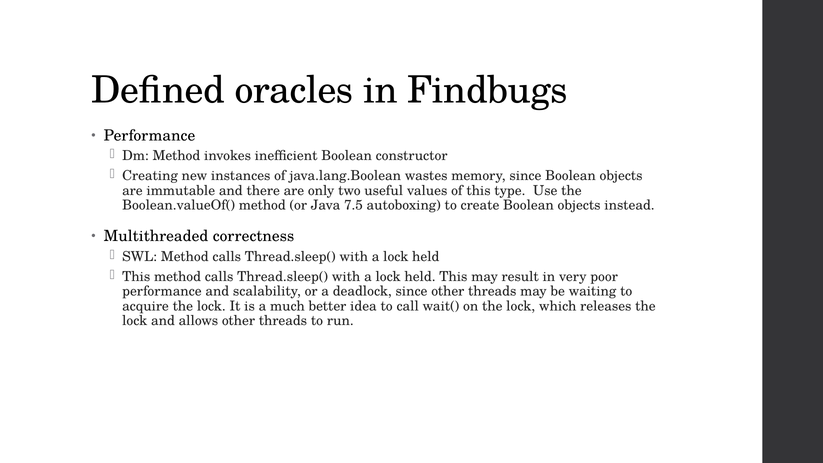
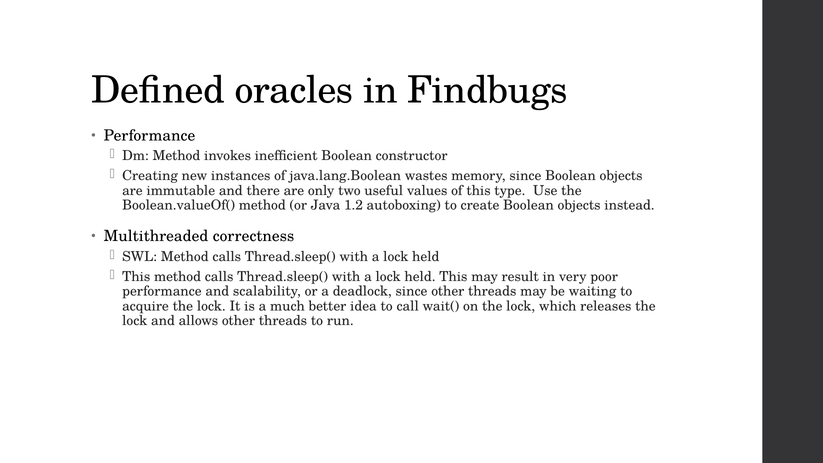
7.5: 7.5 -> 1.2
